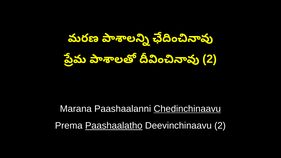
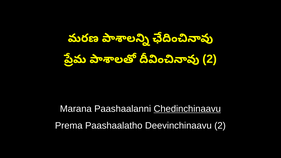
Paashaalatho underline: present -> none
